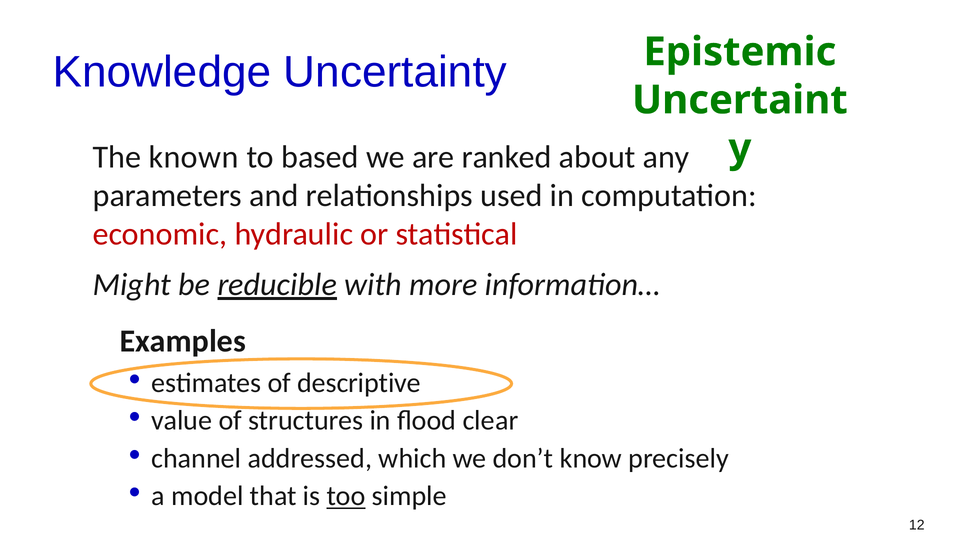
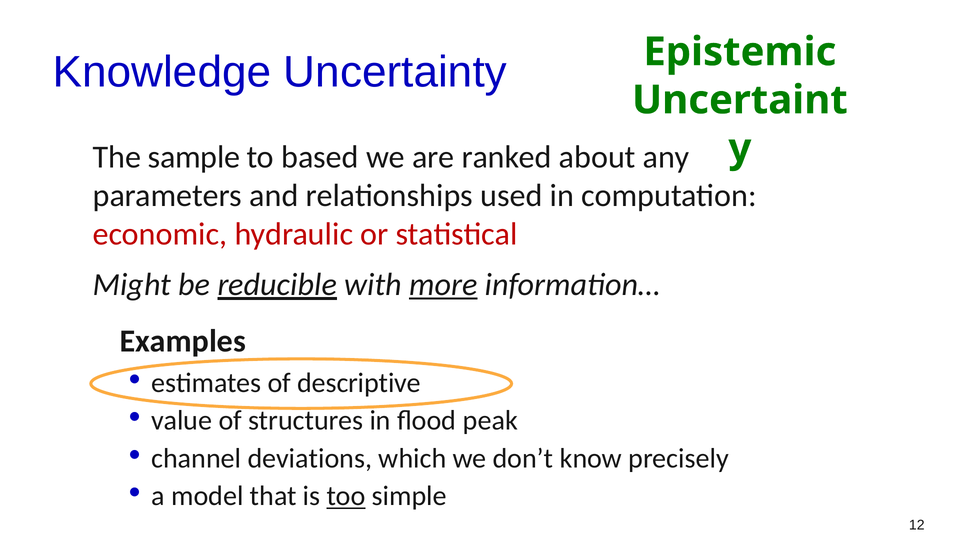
known: known -> sample
more underline: none -> present
clear: clear -> peak
addressed: addressed -> deviations
